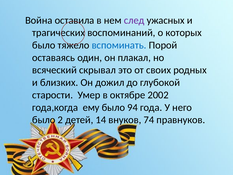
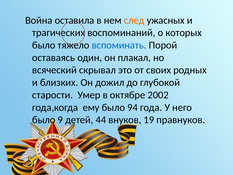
след colour: purple -> orange
2: 2 -> 9
14: 14 -> 44
74: 74 -> 19
